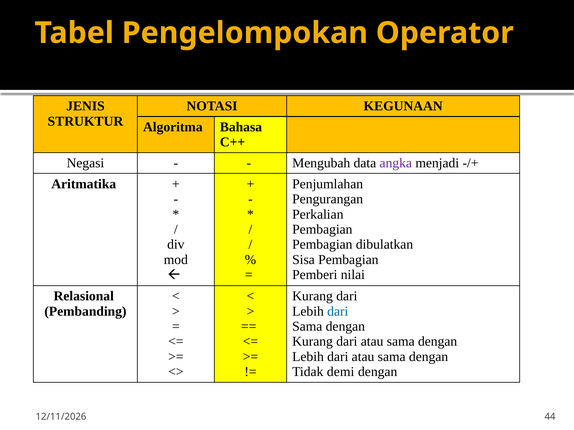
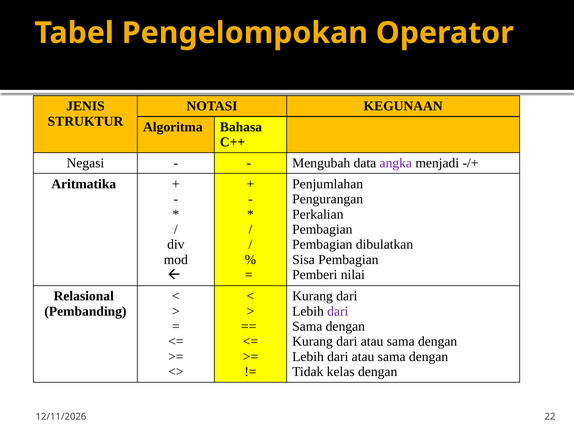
dari at (338, 312) colour: blue -> purple
demi: demi -> kelas
44: 44 -> 22
